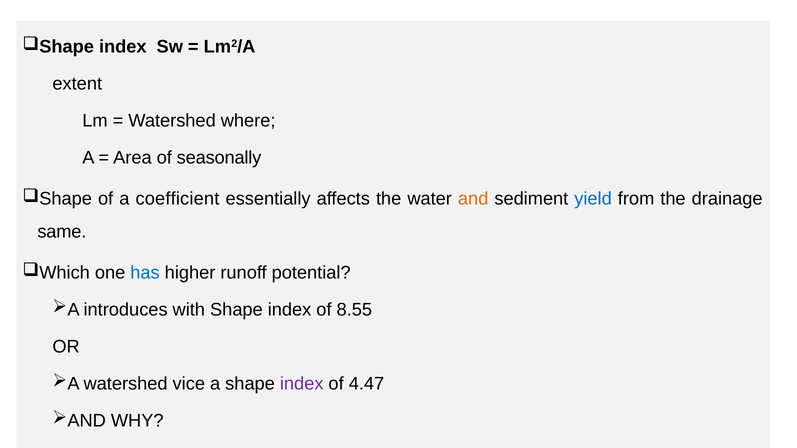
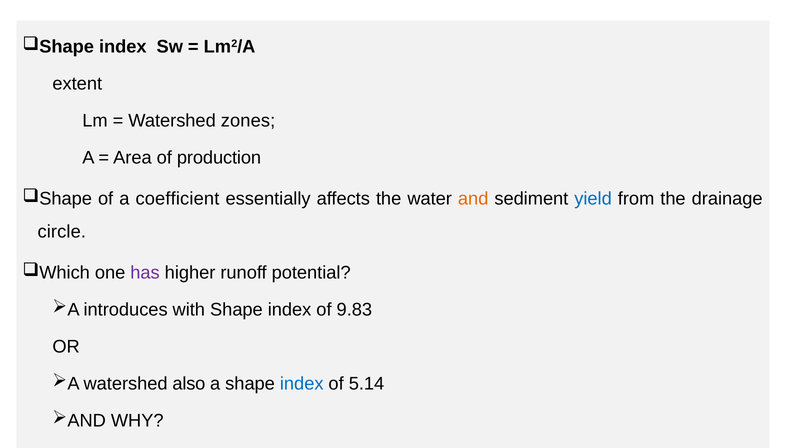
where: where -> zones
seasonally: seasonally -> production
same: same -> circle
has colour: blue -> purple
8.55: 8.55 -> 9.83
vice: vice -> also
index at (302, 384) colour: purple -> blue
4.47: 4.47 -> 5.14
